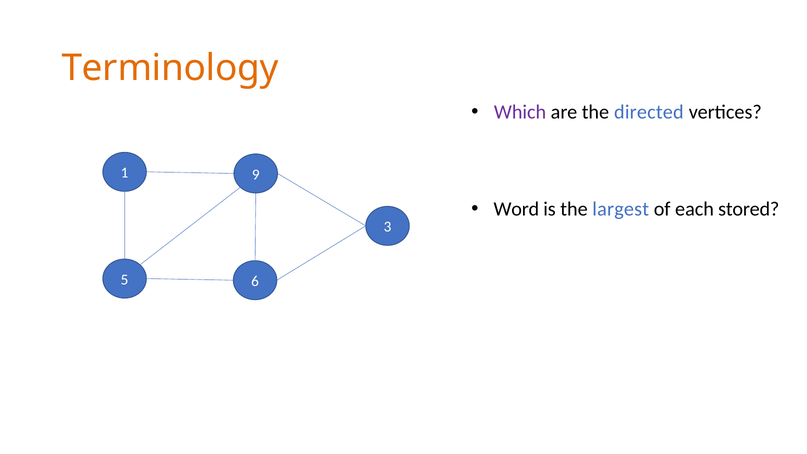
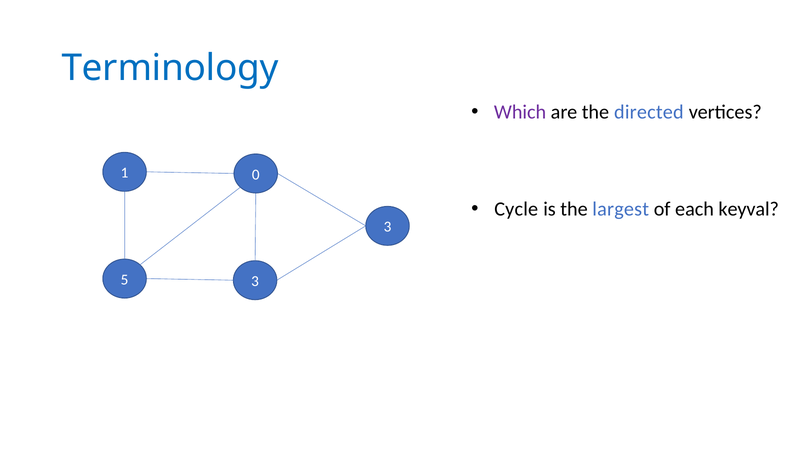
Terminology colour: orange -> blue
9: 9 -> 0
Word: Word -> Cycle
stored: stored -> keyval
5 6: 6 -> 3
